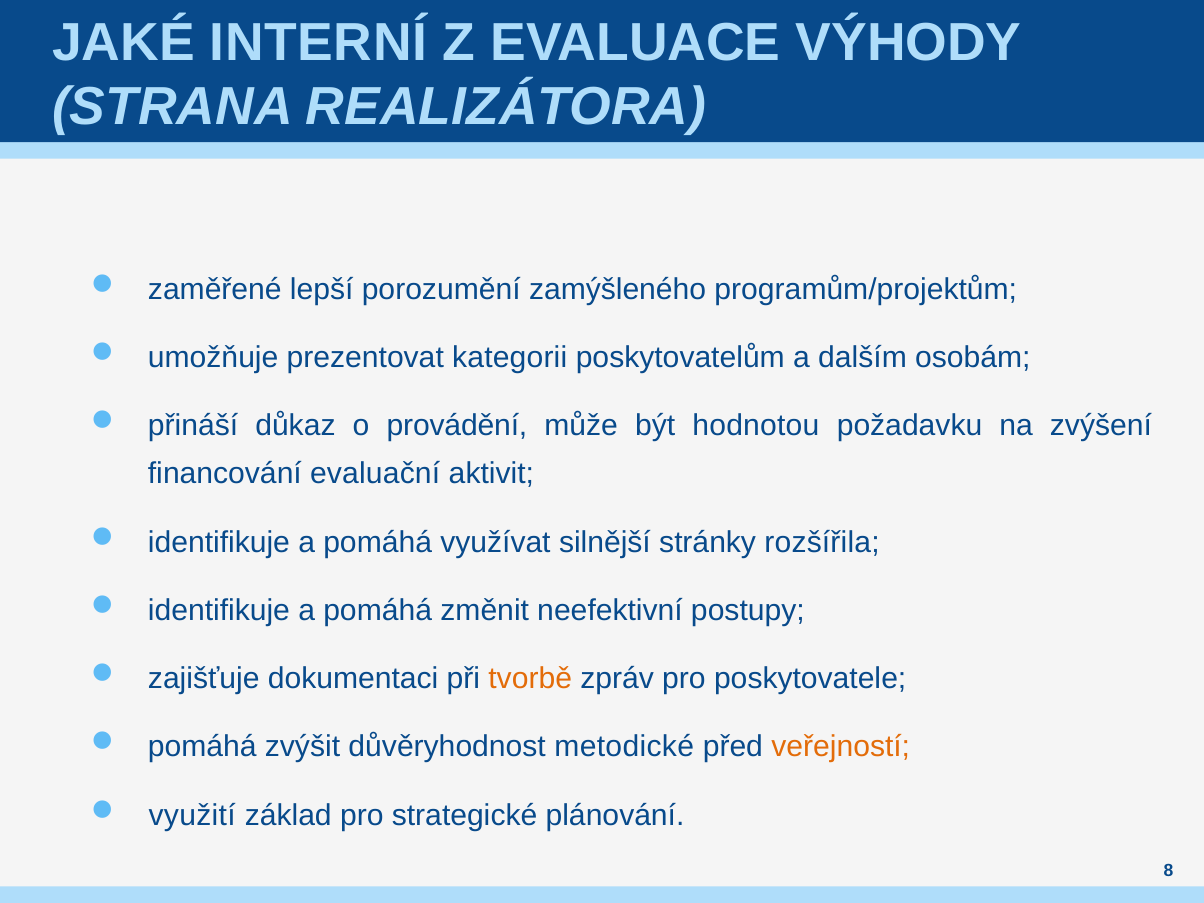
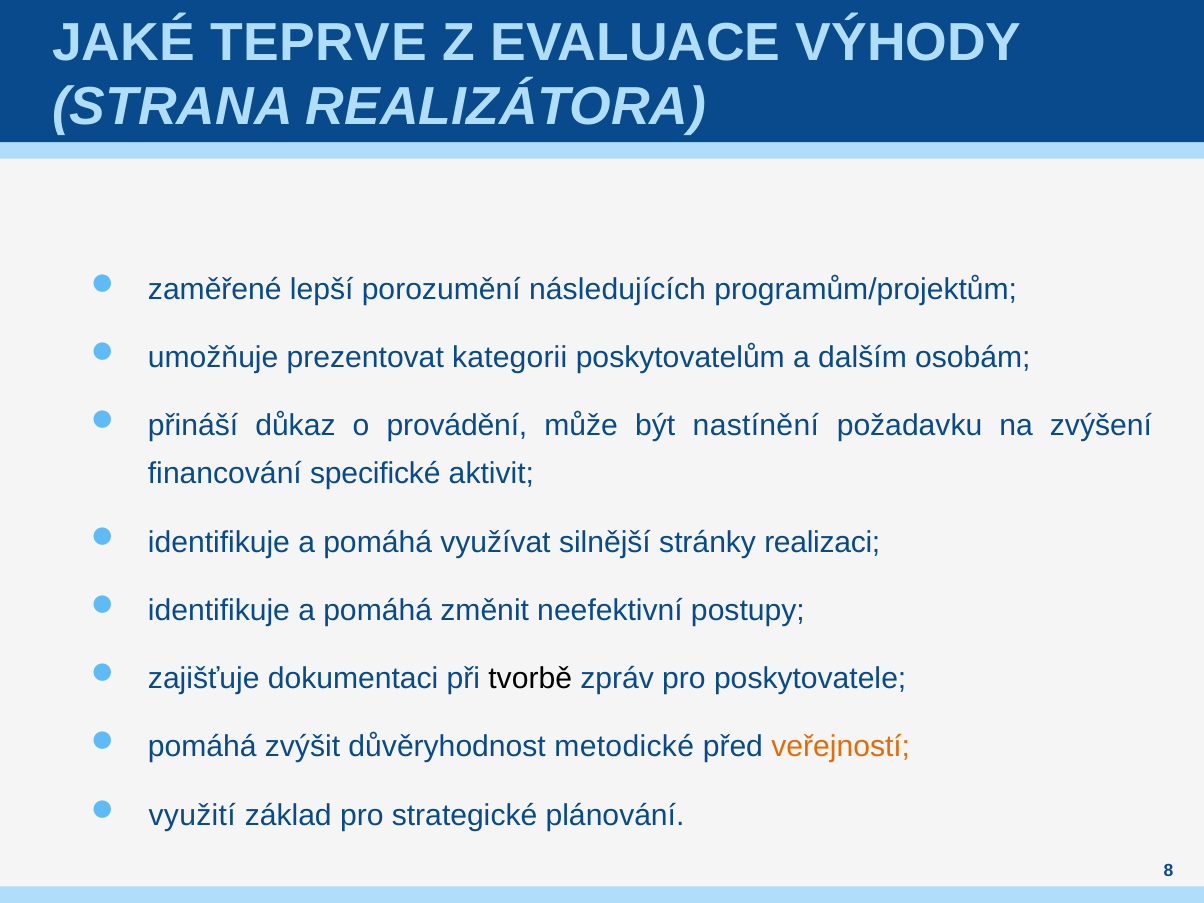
INTERNÍ: INTERNÍ -> TEPRVE
zamýšleného: zamýšleného -> následujících
hodnotou: hodnotou -> nastínění
evaluační: evaluační -> specifické
rozšířila: rozšířila -> realizaci
tvorbě colour: orange -> black
